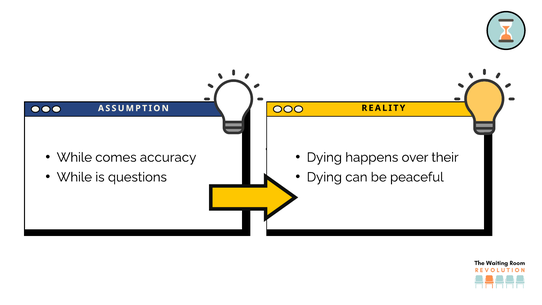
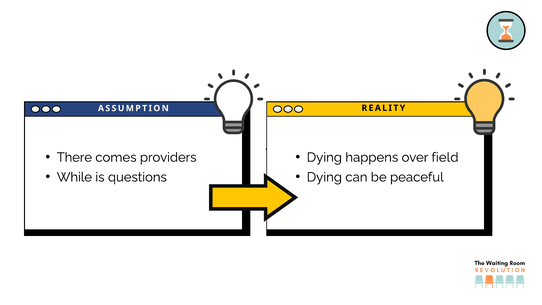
While at (74, 157): While -> There
accuracy: accuracy -> providers
their: their -> field
